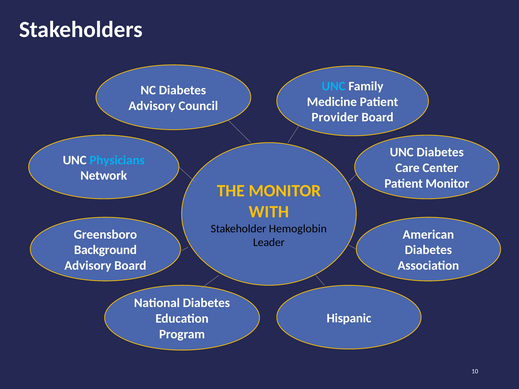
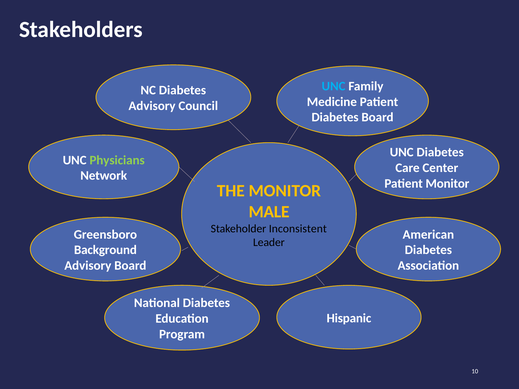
Provider at (335, 117): Provider -> Diabetes
Physicians colour: light blue -> light green
WITH: WITH -> MALE
Hemoglobin: Hemoglobin -> Inconsistent
